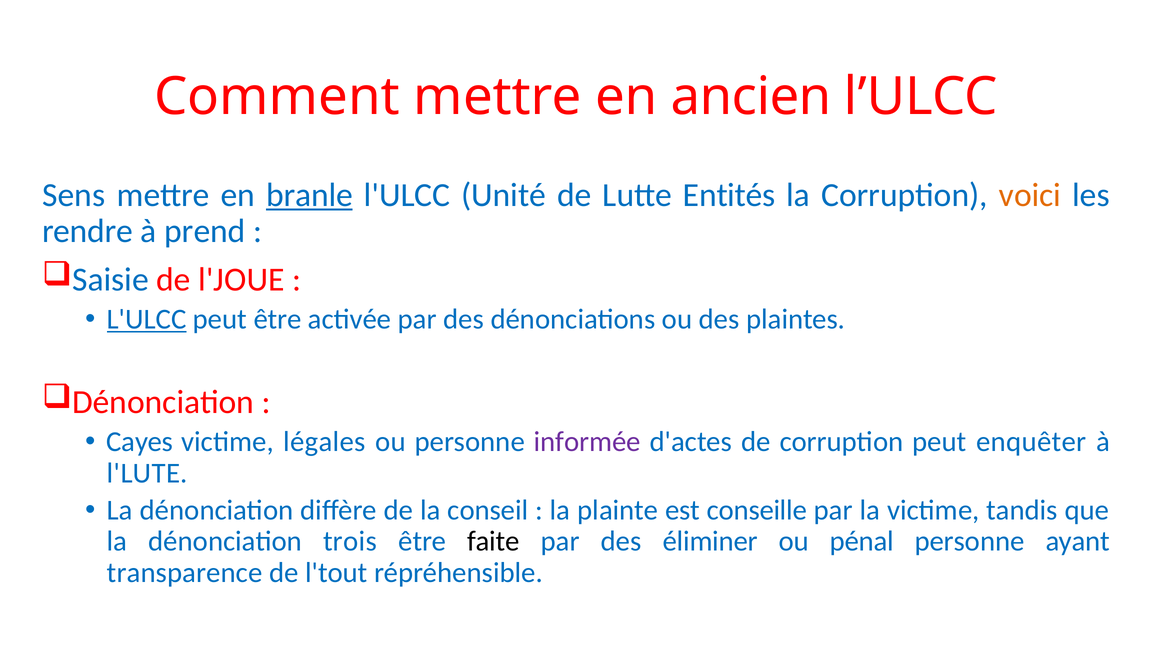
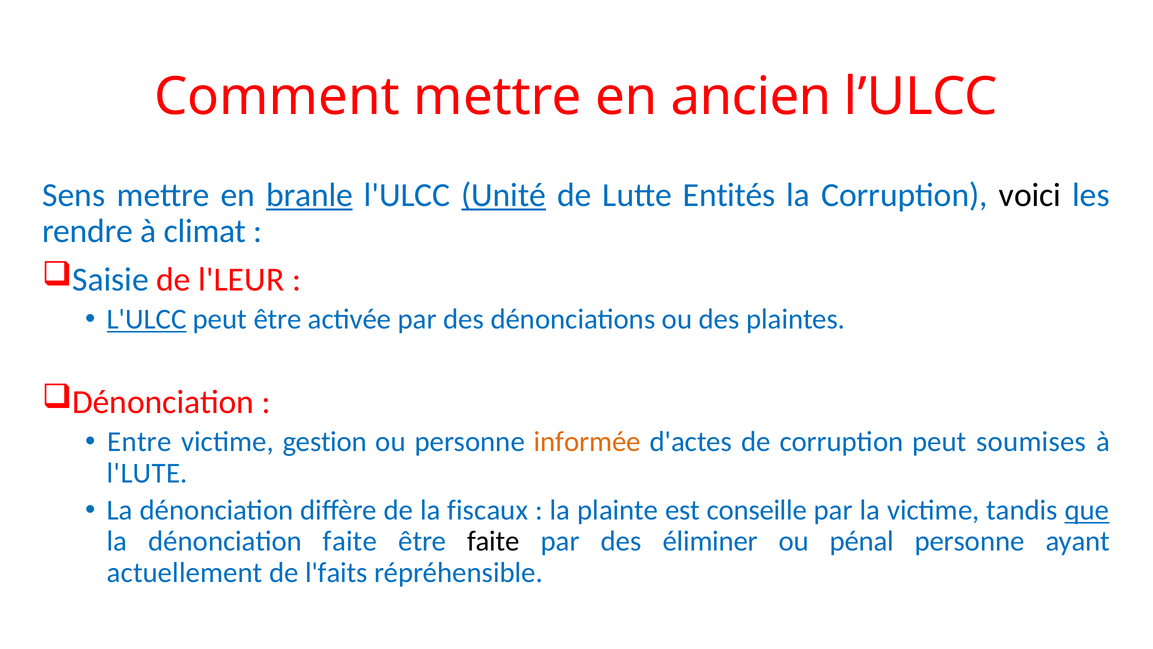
Unité underline: none -> present
voici colour: orange -> black
prend: prend -> climat
l'JOUE: l'JOUE -> l'LEUR
Cayes: Cayes -> Entre
légales: légales -> gestion
informée colour: purple -> orange
enquêter: enquêter -> soumises
conseil: conseil -> fiscaux
que underline: none -> present
dénonciation trois: trois -> faite
transparence: transparence -> actuellement
l'tout: l'tout -> l'faits
